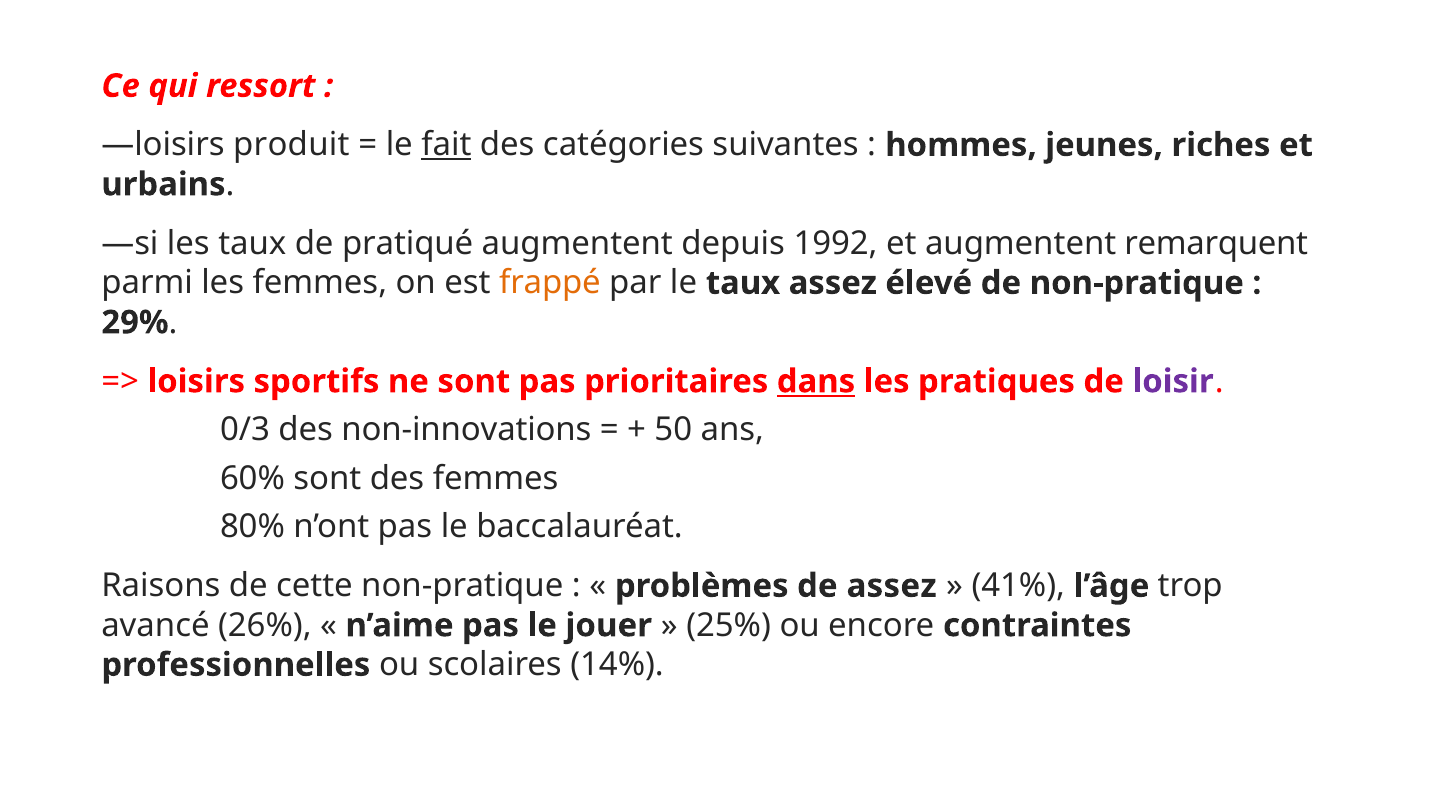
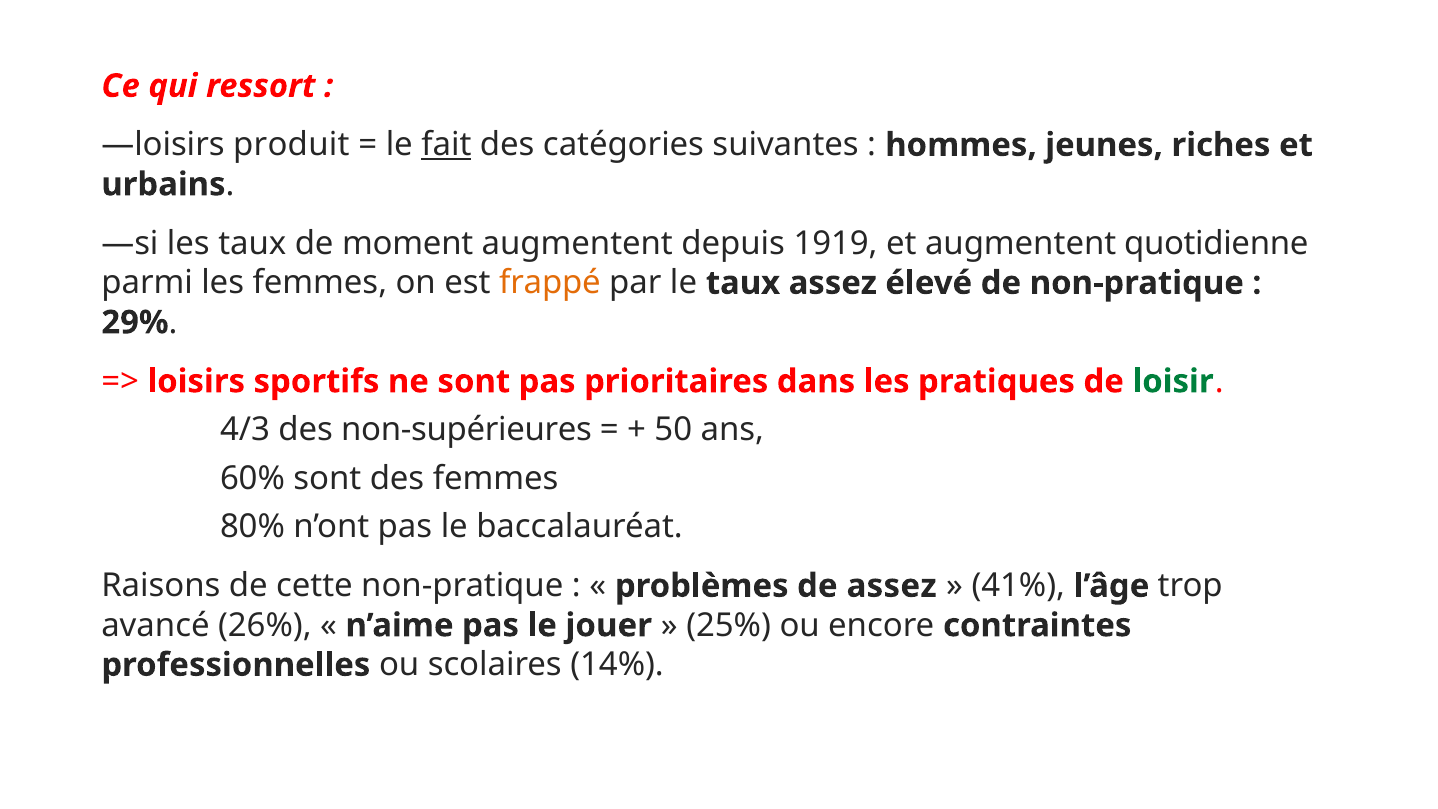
pratiqué: pratiqué -> moment
1992: 1992 -> 1919
remarquent: remarquent -> quotidienne
dans underline: present -> none
loisir colour: purple -> green
0/3: 0/3 -> 4/3
non-innovations: non-innovations -> non-supérieures
